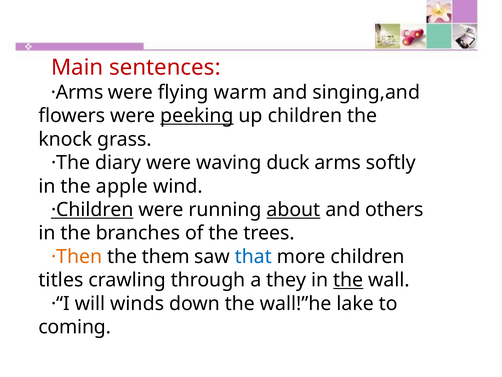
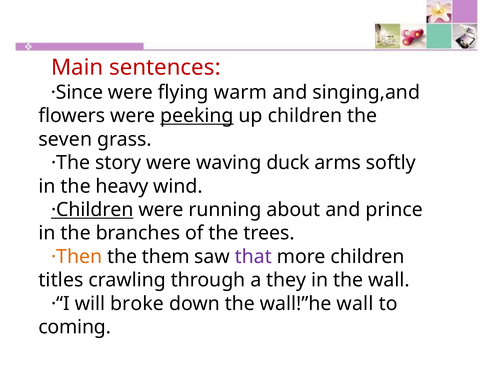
·Arms: ·Arms -> ·Since
knock: knock -> seven
diary: diary -> story
apple: apple -> heavy
about underline: present -> none
others: others -> prince
that colour: blue -> purple
the at (348, 280) underline: present -> none
winds: winds -> broke
wall!”he lake: lake -> wall
